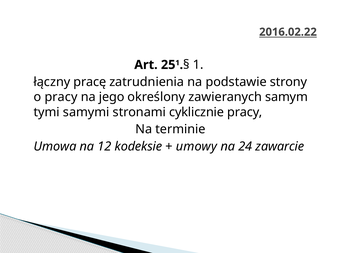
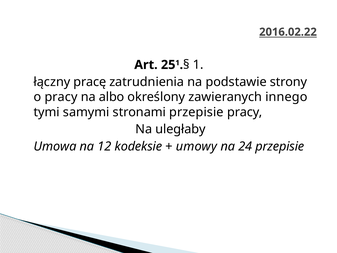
jego: jego -> albo
samym: samym -> innego
stronami cyklicznie: cyklicznie -> przepisie
terminie: terminie -> uległaby
24 zawarcie: zawarcie -> przepisie
